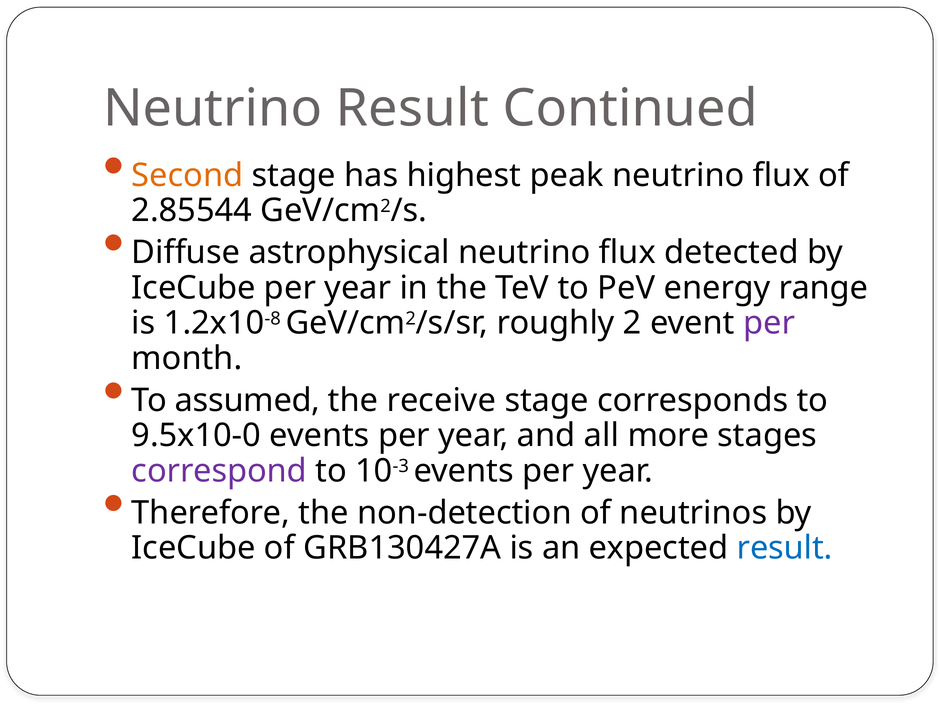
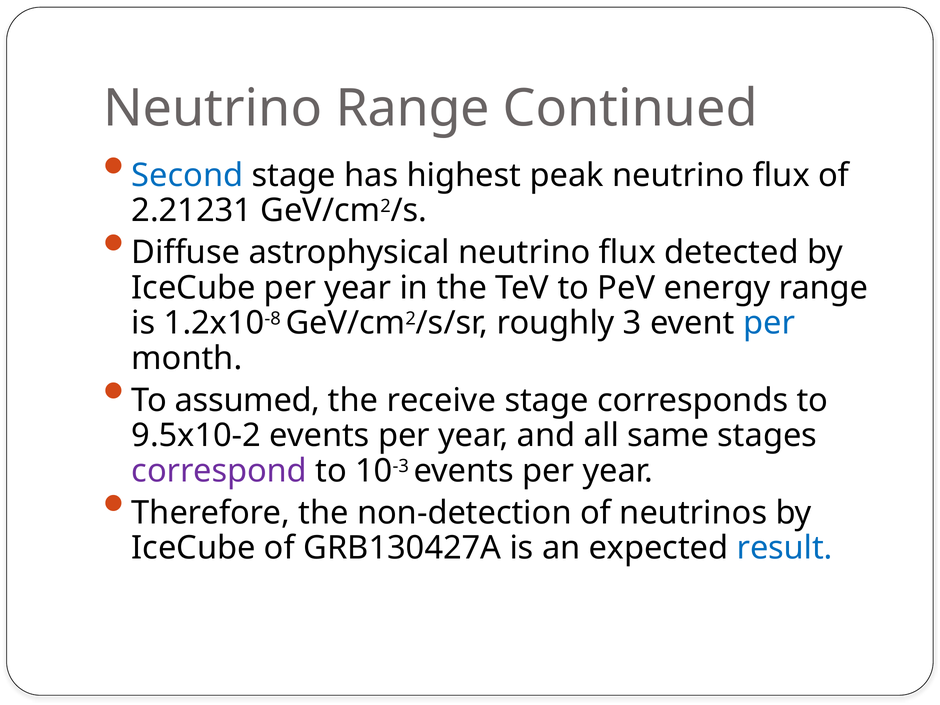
Neutrino Result: Result -> Range
Second colour: orange -> blue
2.85544: 2.85544 -> 2.21231
2: 2 -> 3
per at (769, 323) colour: purple -> blue
9.5x10-0: 9.5x10-0 -> 9.5x10-2
more: more -> same
